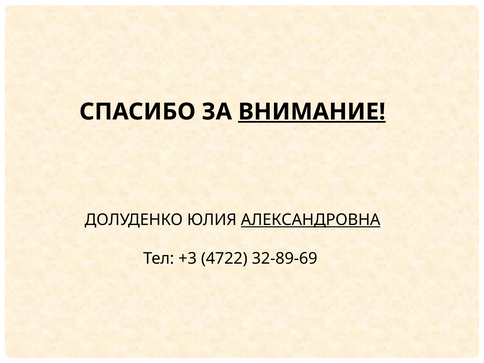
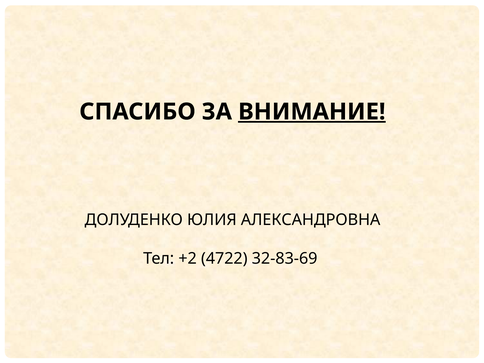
АЛЕКСАНДРОВНА underline: present -> none
+3: +3 -> +2
32-89-69: 32-89-69 -> 32-83-69
